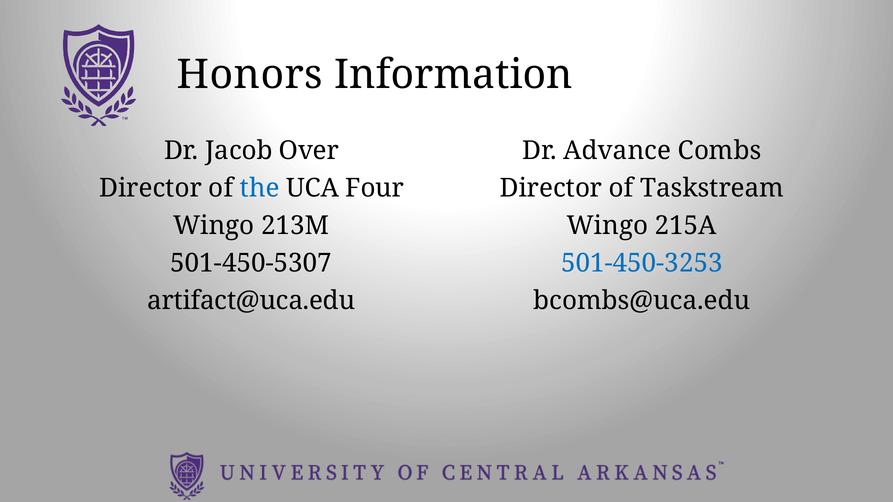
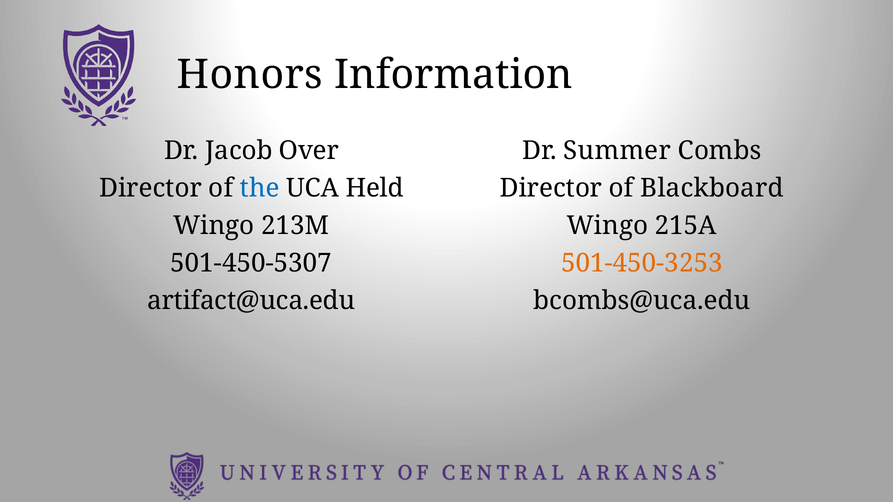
Advance: Advance -> Summer
Four: Four -> Held
Taskstream: Taskstream -> Blackboard
501-450-3253 colour: blue -> orange
